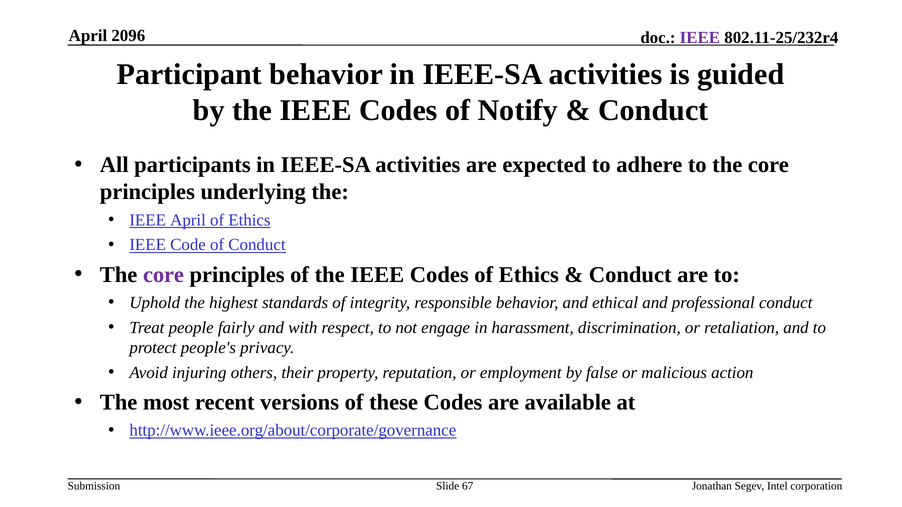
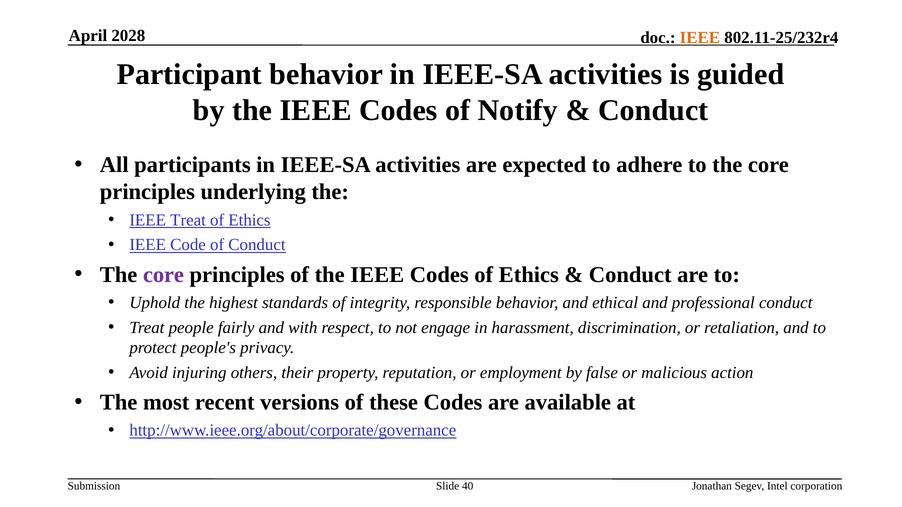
2096: 2096 -> 2028
IEEE at (700, 38) colour: purple -> orange
IEEE April: April -> Treat
67: 67 -> 40
